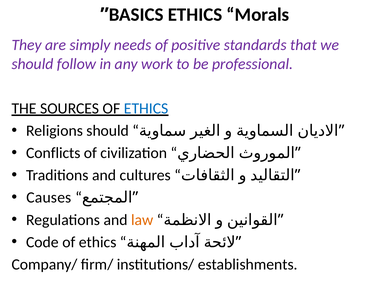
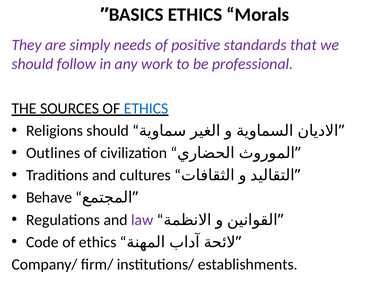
Conflicts: Conflicts -> Outlines
Causes: Causes -> Behave
law colour: orange -> purple
